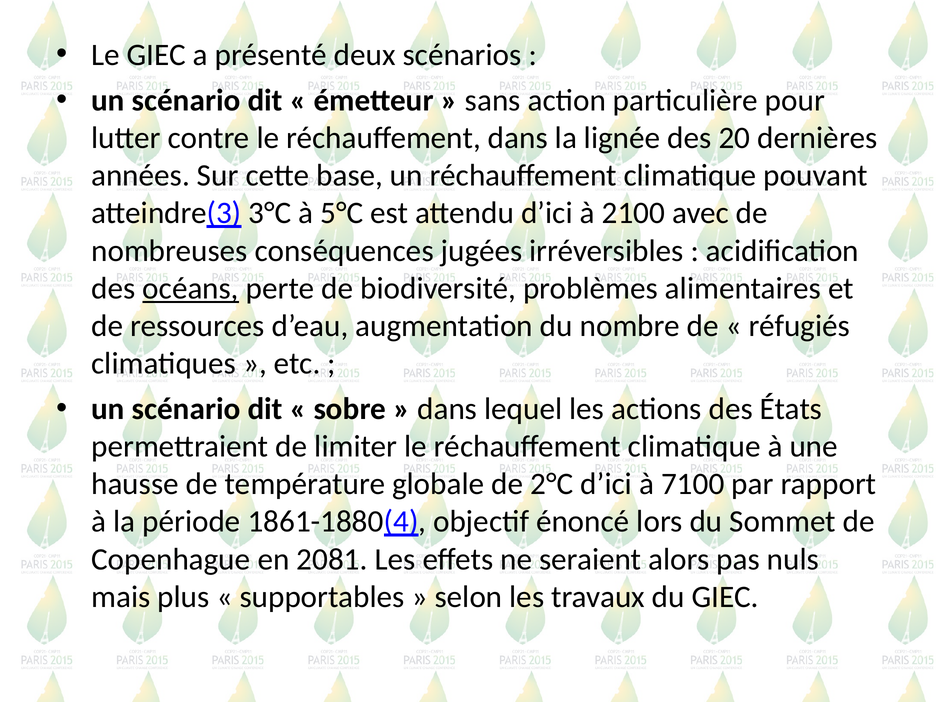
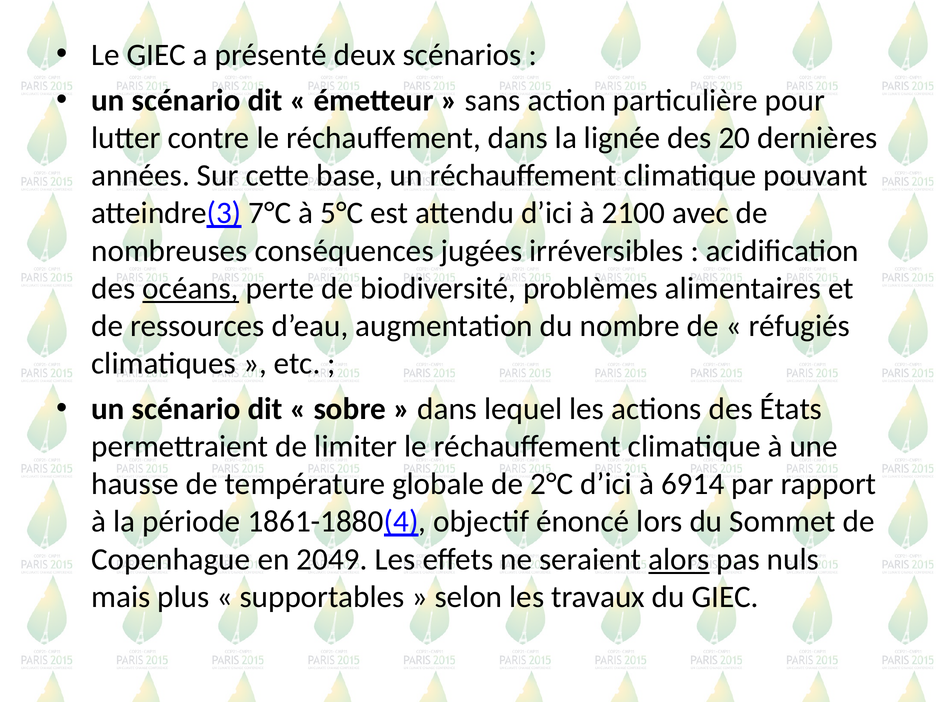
3°C: 3°C -> 7°C
7100: 7100 -> 6914
2081: 2081 -> 2049
alors underline: none -> present
